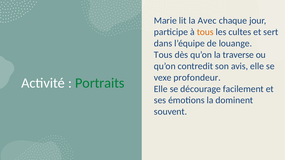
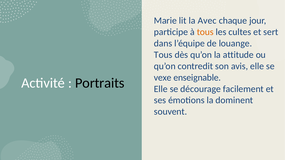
traverse: traverse -> attitude
profondeur: profondeur -> enseignable
Portraits colour: green -> black
